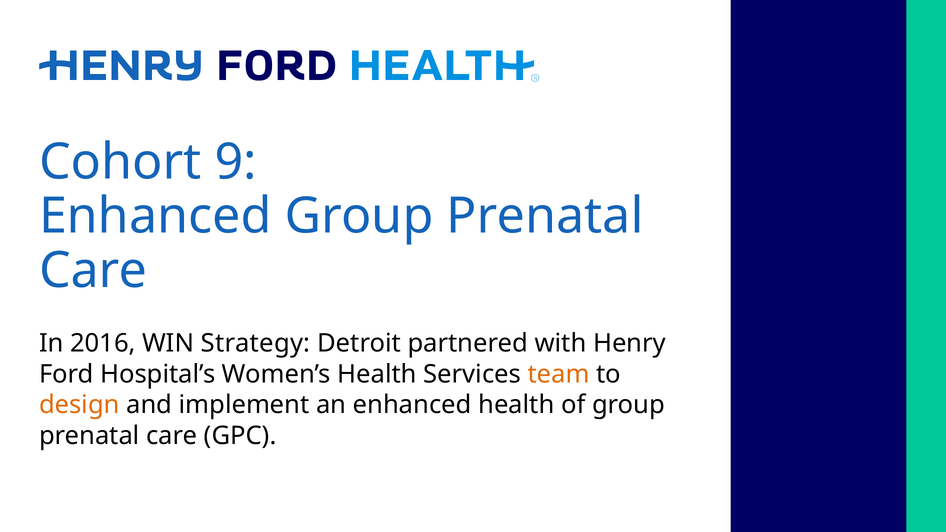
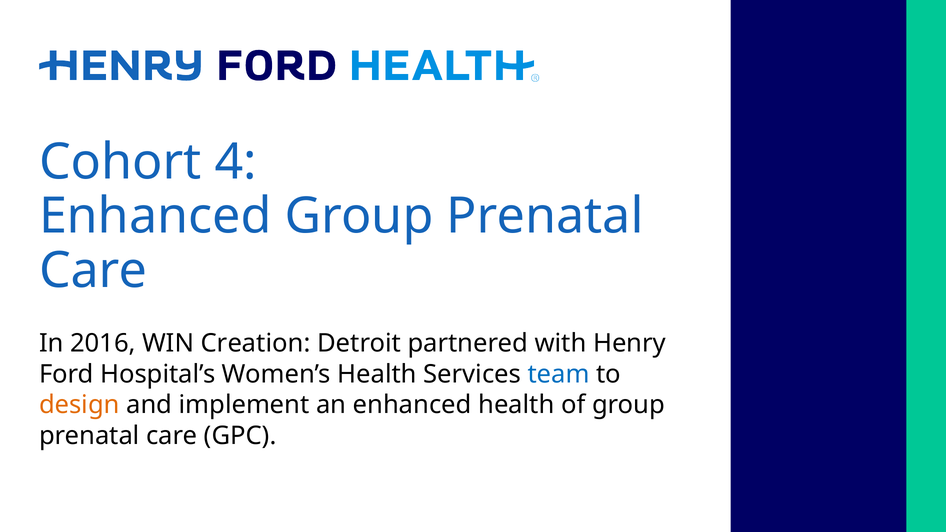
9: 9 -> 4
Strategy: Strategy -> Creation
team colour: orange -> blue
